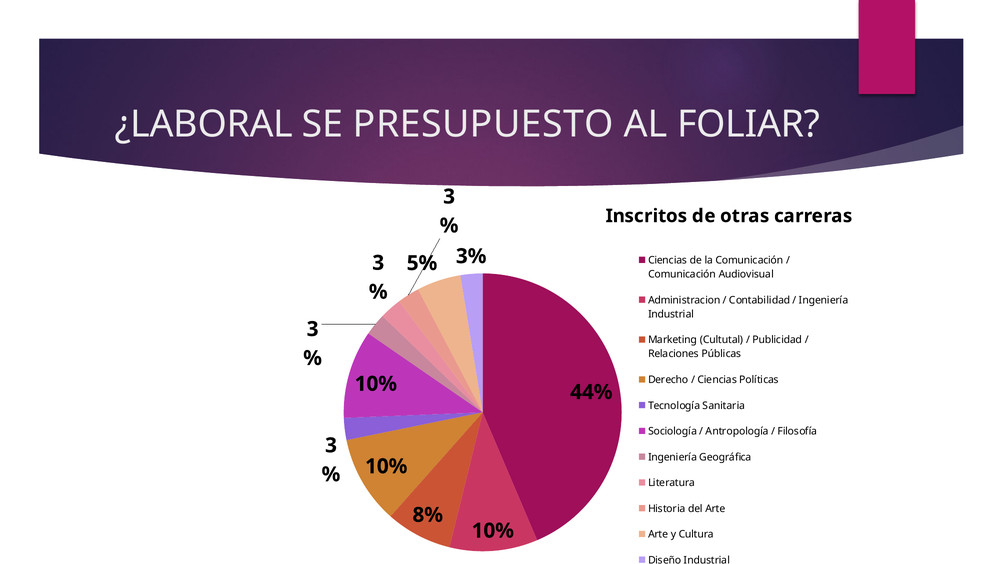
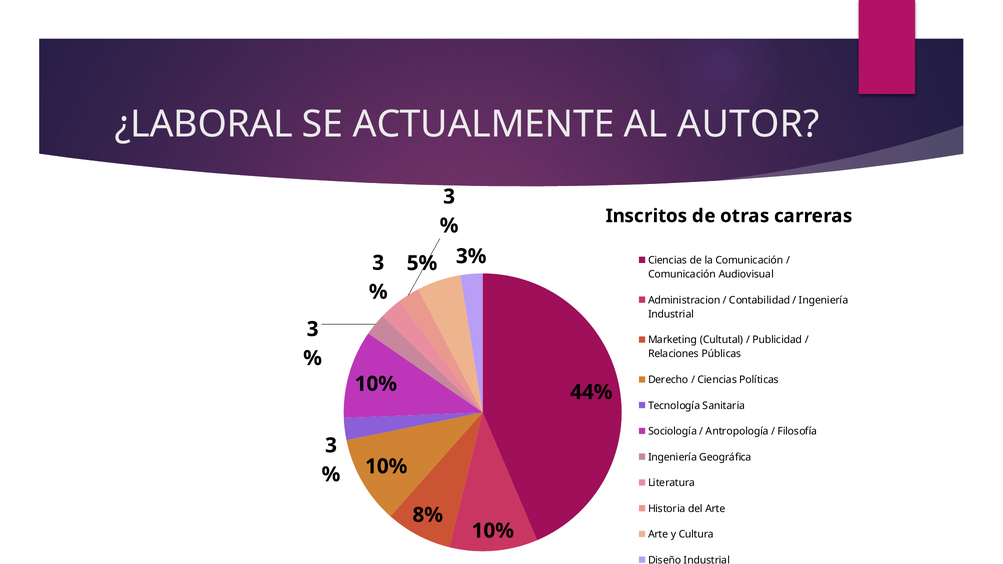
PRESUPUESTO: PRESUPUESTO -> ACTUALMENTE
FOLIAR: FOLIAR -> AUTOR
